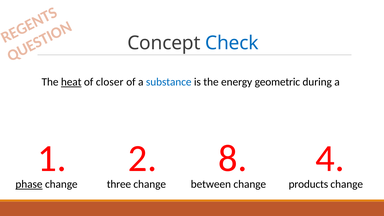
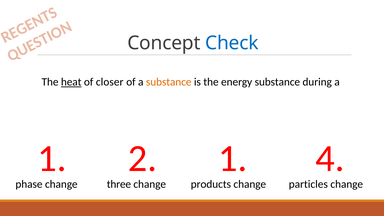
substance at (169, 82) colour: blue -> orange
energy geometric: geometric -> substance
1 8: 8 -> 1
phase underline: present -> none
between: between -> products
products: products -> particles
